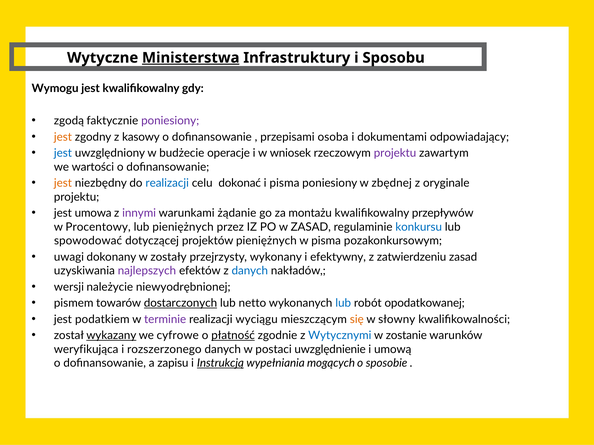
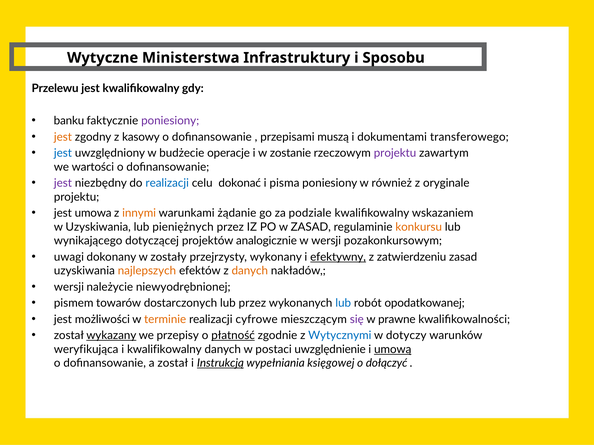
Ministerstwa underline: present -> none
Wymogu: Wymogu -> Przelewu
zgodą: zgodą -> banku
osoba: osoba -> muszą
odpowiadający: odpowiadający -> transferowego
wniosek: wniosek -> zostanie
jest at (63, 183) colour: orange -> purple
zbędnej: zbędnej -> również
innymi colour: purple -> orange
montażu: montażu -> podziale
przepływów: przepływów -> wskazaniem
w Procentowy: Procentowy -> Uzyskiwania
konkursu colour: blue -> orange
spowodować: spowodować -> wynikającego
projektów pieniężnych: pieniężnych -> analogicznie
w pisma: pisma -> wersji
efektywny underline: none -> present
najlepszych colour: purple -> orange
danych at (250, 271) colour: blue -> orange
dostarczonych underline: present -> none
lub netto: netto -> przez
podatkiem: podatkiem -> możliwości
terminie colour: purple -> orange
wyciągu: wyciągu -> cyfrowe
się colour: orange -> purple
słowny: słowny -> prawne
cyfrowe: cyfrowe -> przepisy
zostanie: zostanie -> dotyczy
i rozszerzonego: rozszerzonego -> kwalifikowalny
umową underline: none -> present
a zapisu: zapisu -> został
mogących: mogących -> księgowej
sposobie: sposobie -> dołączyć
